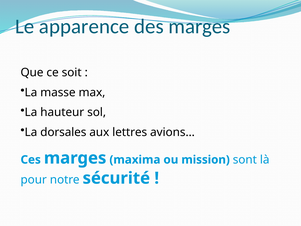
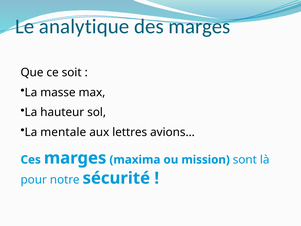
apparence: apparence -> analytique
dorsales: dorsales -> mentale
